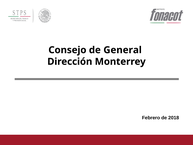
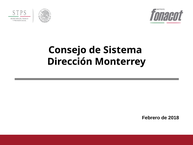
General: General -> Sistema
